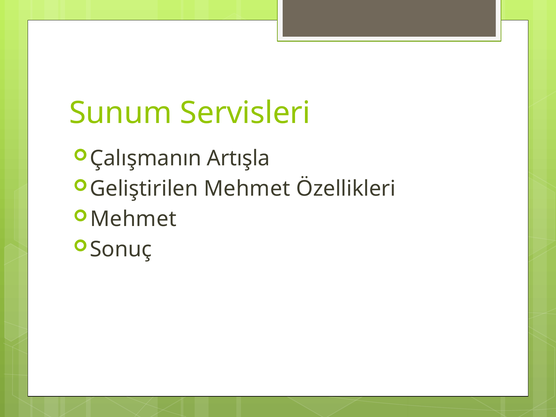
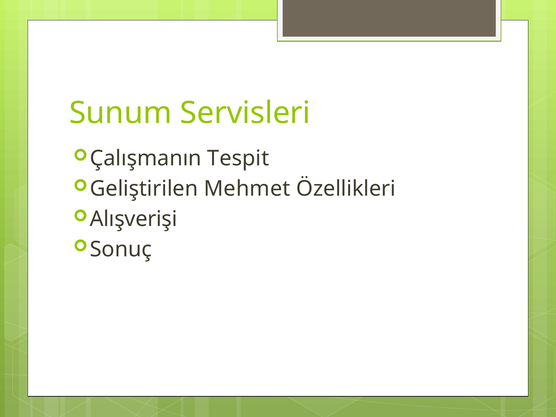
Artışla: Artışla -> Tespit
Mehmet at (133, 219): Mehmet -> Alışverişi
